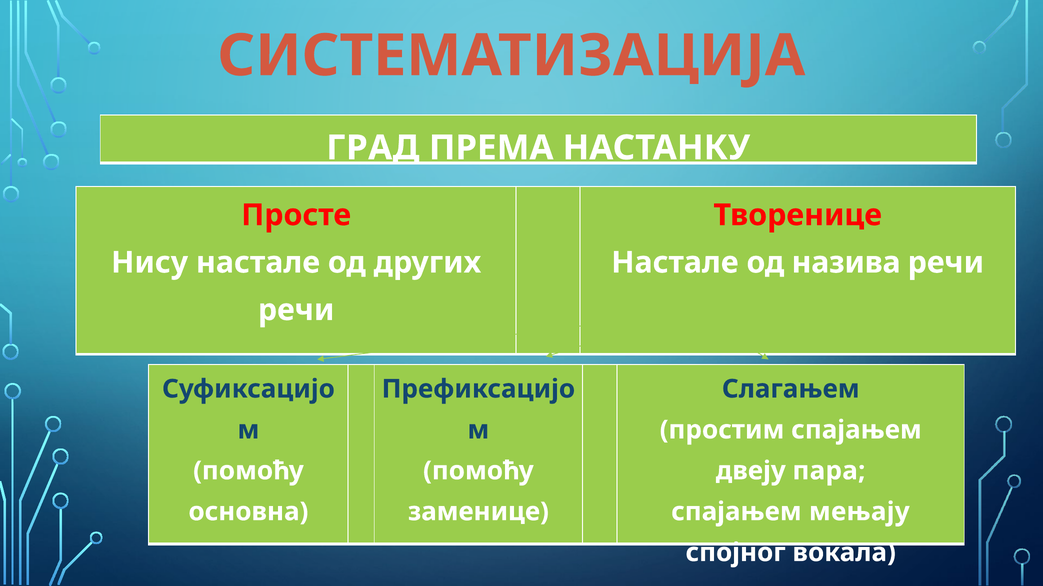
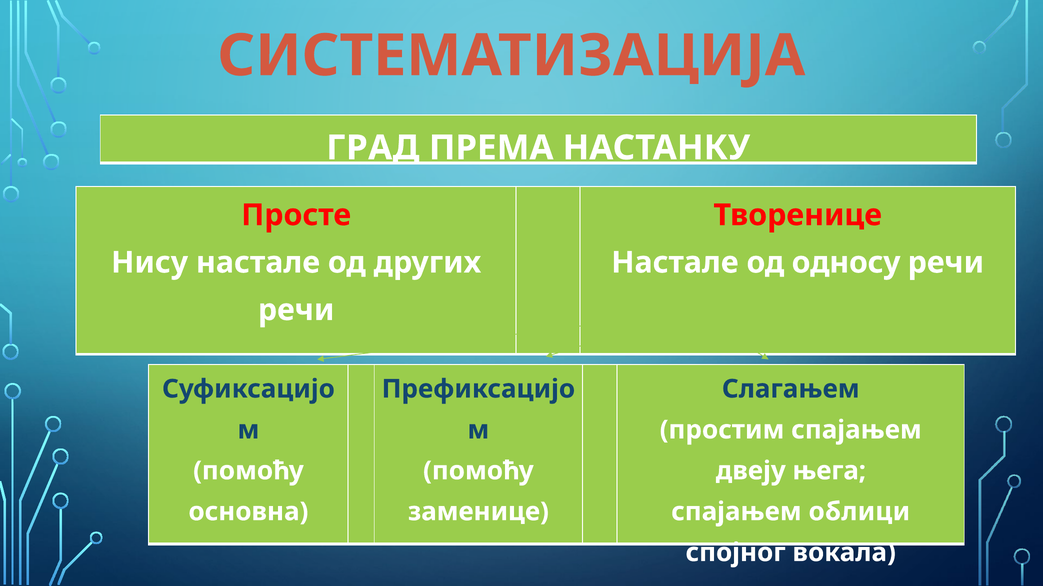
назива: назива -> односу
пара: пара -> њега
мењају: мењају -> облици
